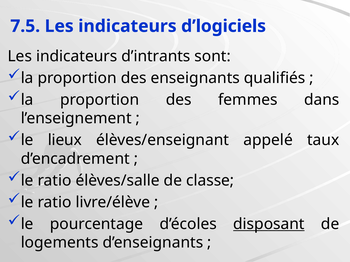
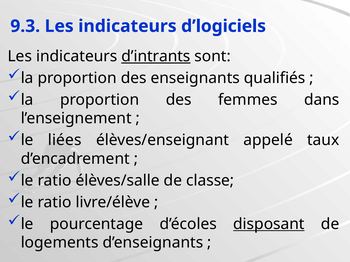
7.5: 7.5 -> 9.3
d’intrants underline: none -> present
lieux: lieux -> liées
